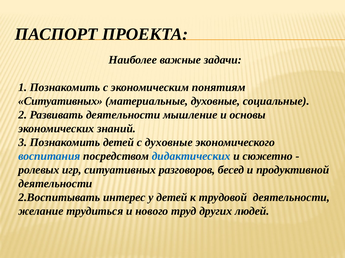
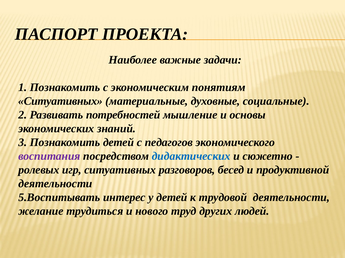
Развивать деятельности: деятельности -> потребностей
с духовные: духовные -> педагогов
воспитания colour: blue -> purple
2.Воспитывать: 2.Воспитывать -> 5.Воспитывать
